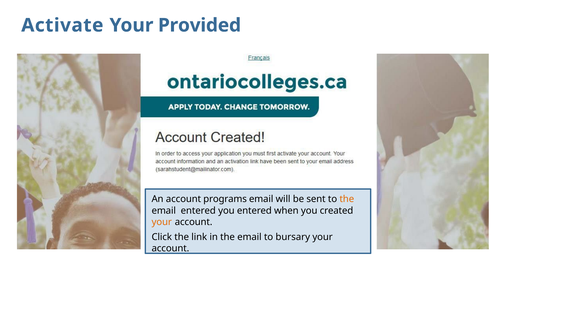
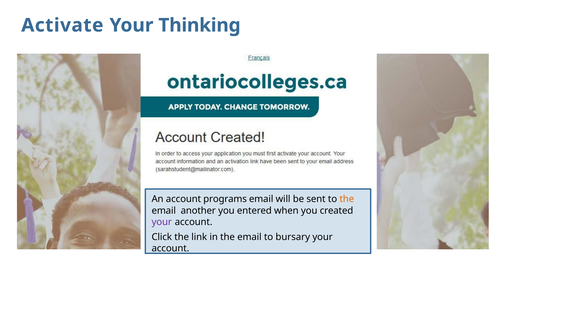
Provided: Provided -> Thinking
email entered: entered -> another
your at (162, 223) colour: orange -> purple
